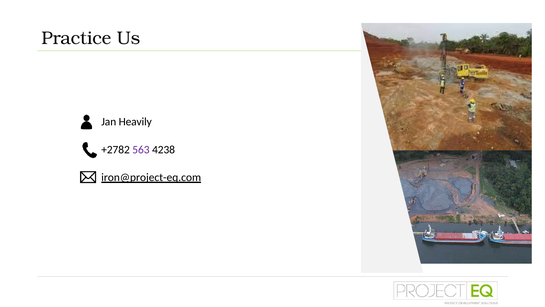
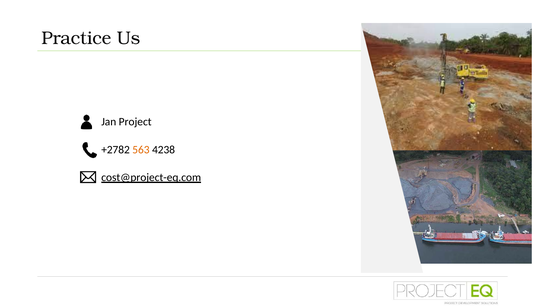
Heavily: Heavily -> Project
563 colour: purple -> orange
iron@project-eq.com: iron@project-eq.com -> cost@project-eq.com
